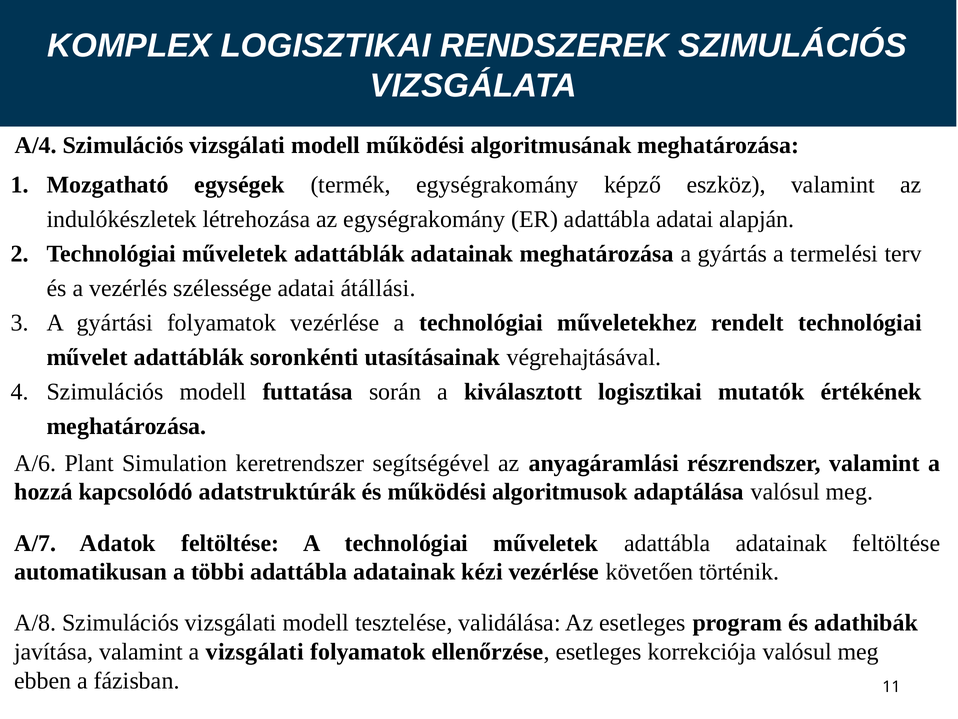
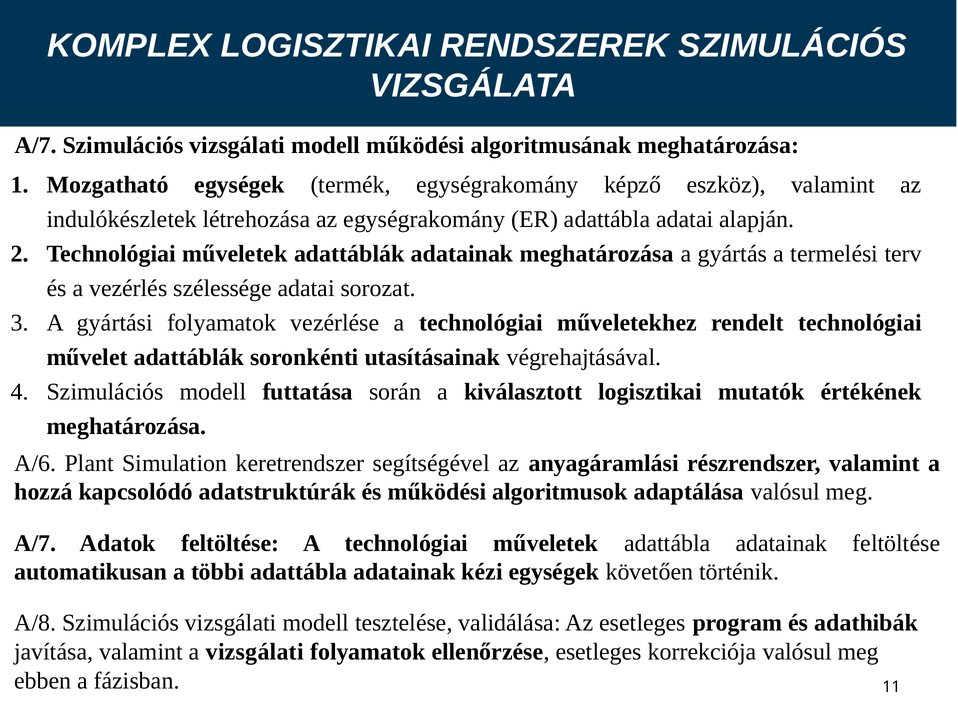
A/4 at (36, 145): A/4 -> A/7
átállási: átállási -> sorozat
kézi vezérlése: vezérlése -> egységek
